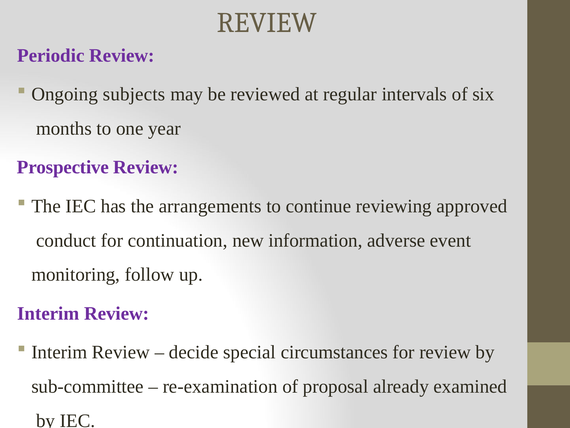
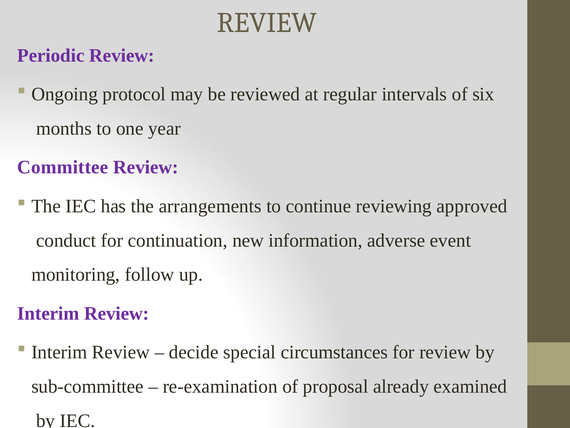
subjects: subjects -> protocol
Prospective: Prospective -> Committee
